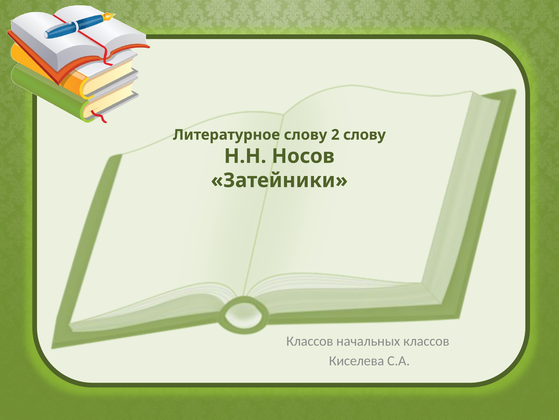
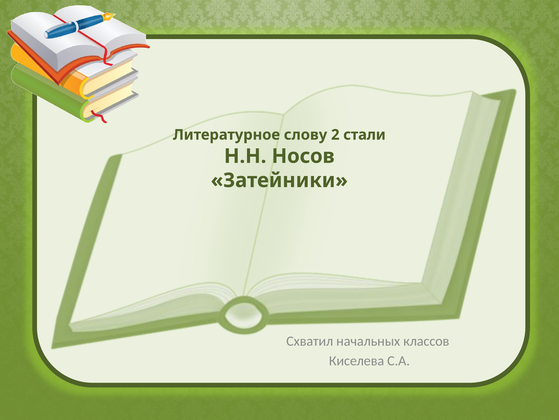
2 слову: слову -> стали
Классов at (310, 341): Классов -> Схватил
